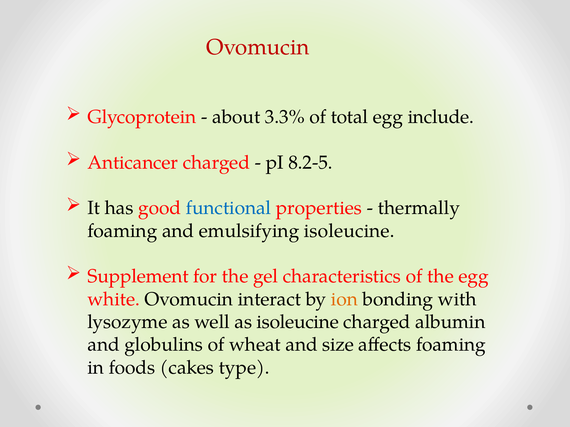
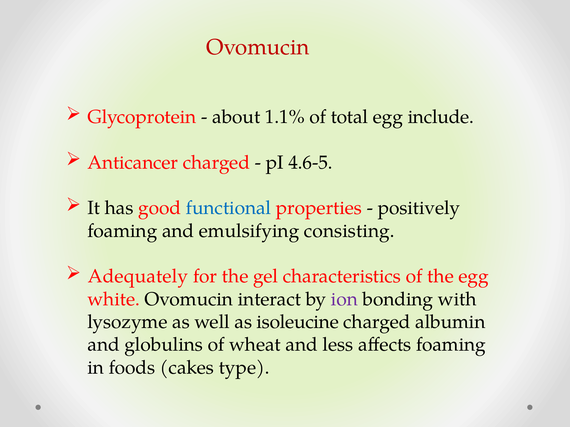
3.3%: 3.3% -> 1.1%
8.2-5: 8.2-5 -> 4.6-5
thermally: thermally -> positively
emulsifying isoleucine: isoleucine -> consisting
Supplement: Supplement -> Adequately
ion colour: orange -> purple
size: size -> less
